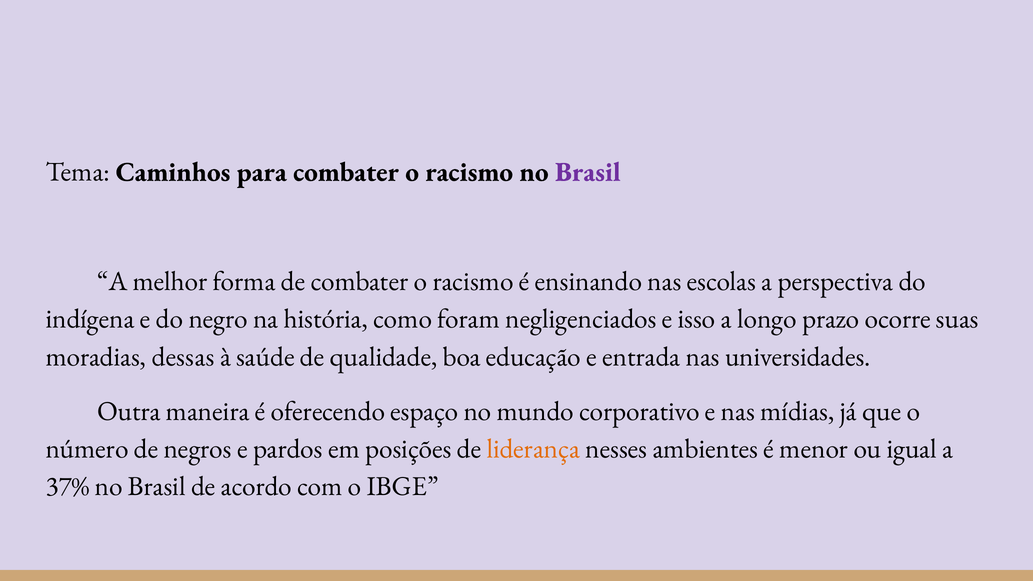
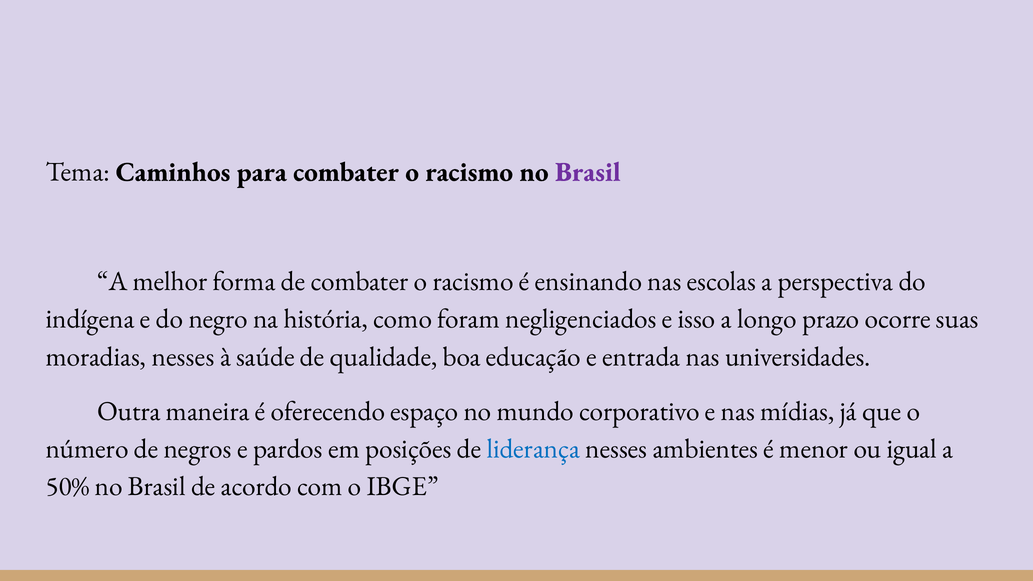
moradias dessas: dessas -> nesses
liderança colour: orange -> blue
37%: 37% -> 50%
